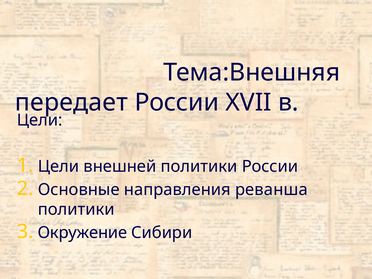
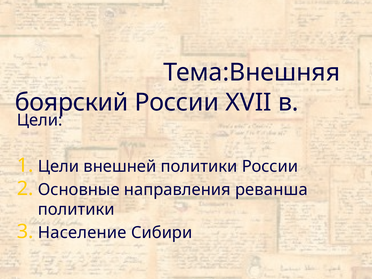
передает: передает -> боярский
Окружение: Окружение -> Население
